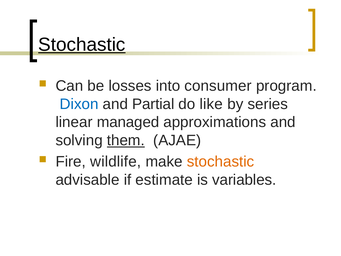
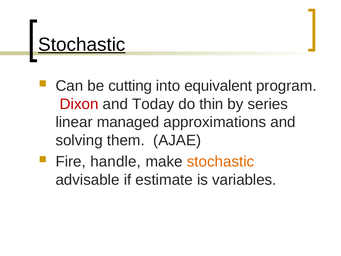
losses: losses -> cutting
consumer: consumer -> equivalent
Dixon colour: blue -> red
Partial: Partial -> Today
like: like -> thin
them underline: present -> none
wildlife: wildlife -> handle
